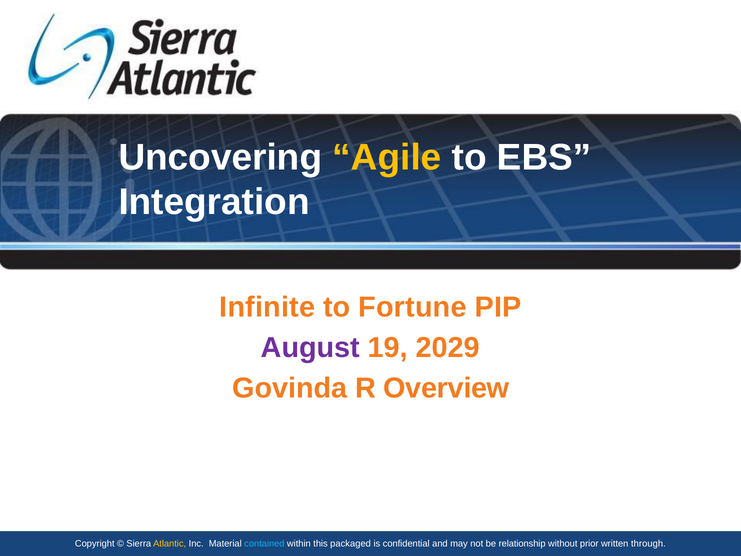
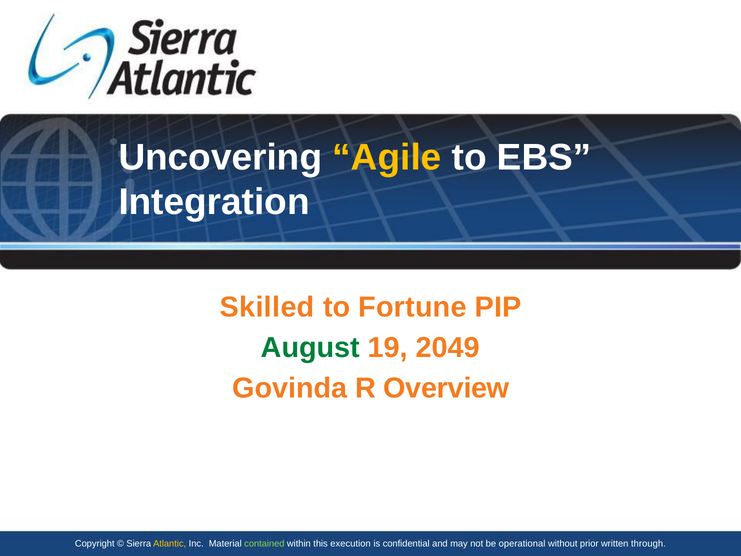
Infinite: Infinite -> Skilled
August colour: purple -> green
2029: 2029 -> 2049
contained colour: light blue -> light green
packaged: packaged -> execution
relationship: relationship -> operational
